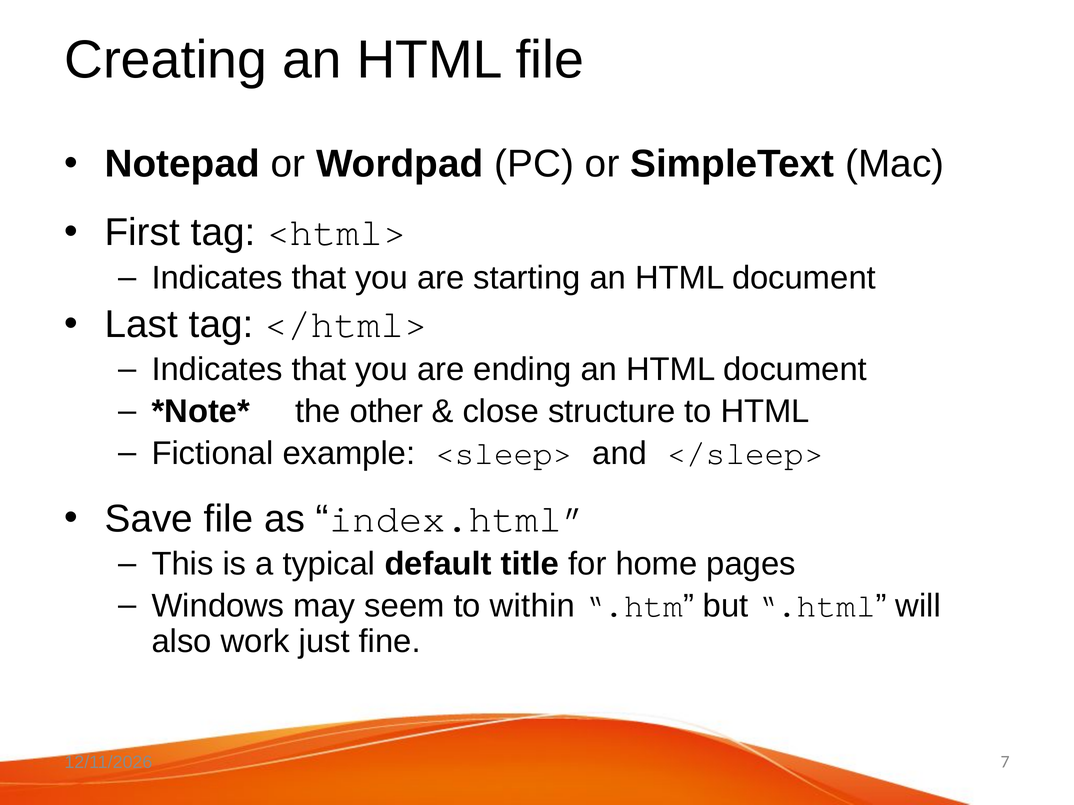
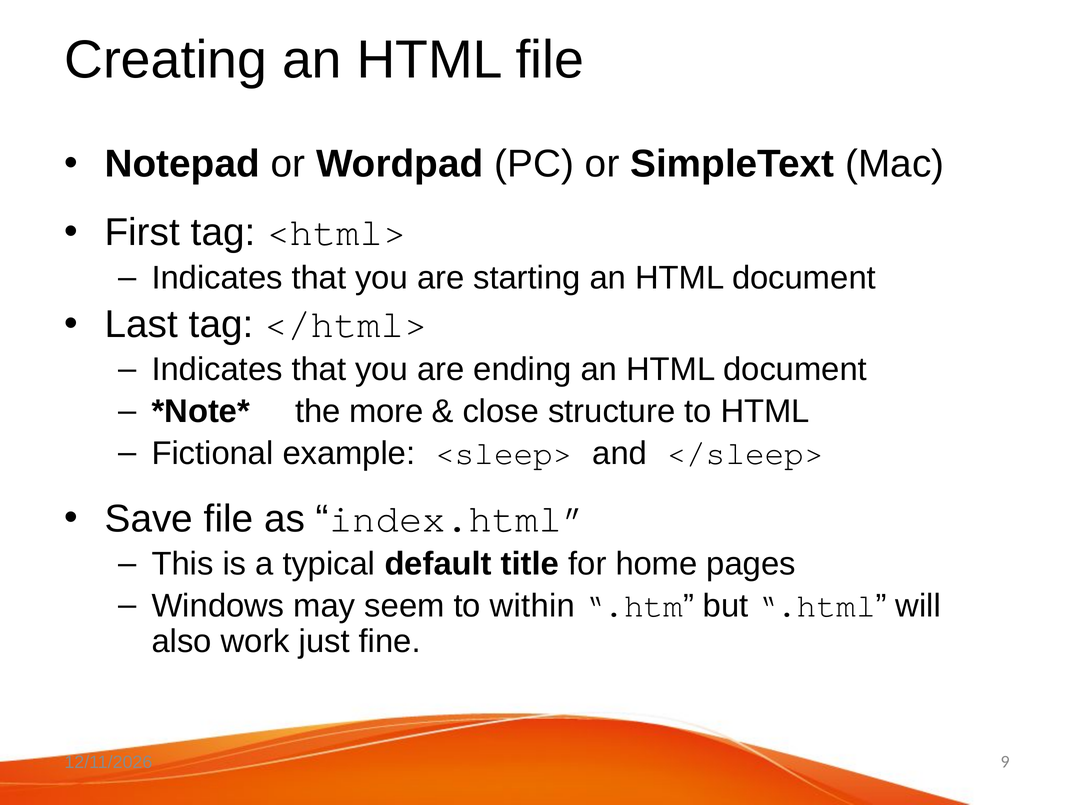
other: other -> more
7: 7 -> 9
